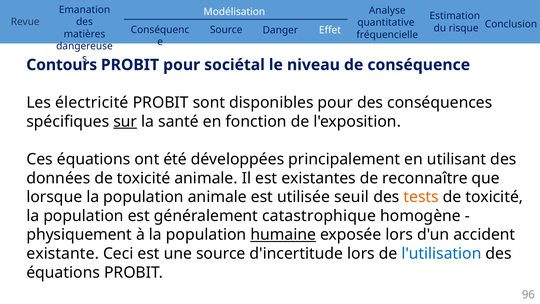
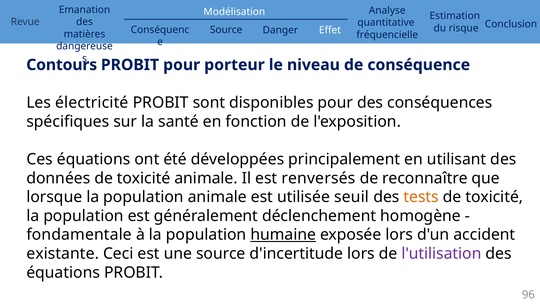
sociétal: sociétal -> porteur
sur underline: present -> none
existantes: existantes -> renversés
catastrophique: catastrophique -> déclenchement
physiquement: physiquement -> fondamentale
l'utilisation colour: blue -> purple
